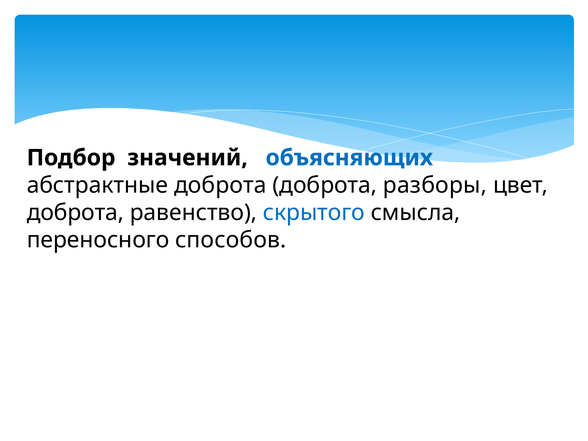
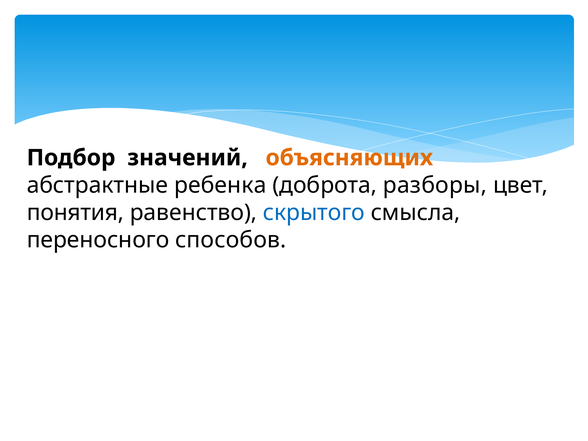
объясняющих colour: blue -> orange
абстрактные доброта: доброта -> ребенка
доброта at (75, 213): доброта -> понятия
